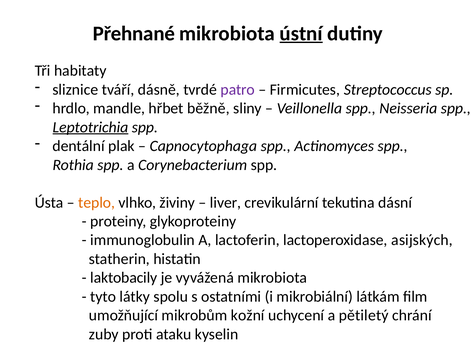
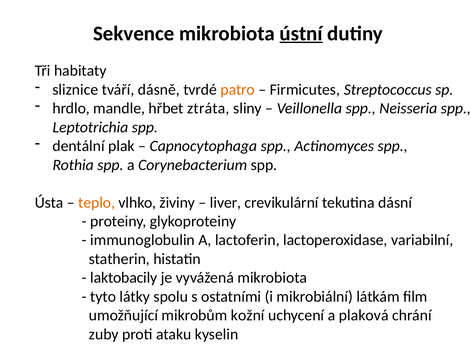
Přehnané: Přehnané -> Sekvence
patro colour: purple -> orange
běžně: běžně -> ztráta
Leptotrichia underline: present -> none
asijských: asijských -> variabilní
pětiletý: pětiletý -> plaková
